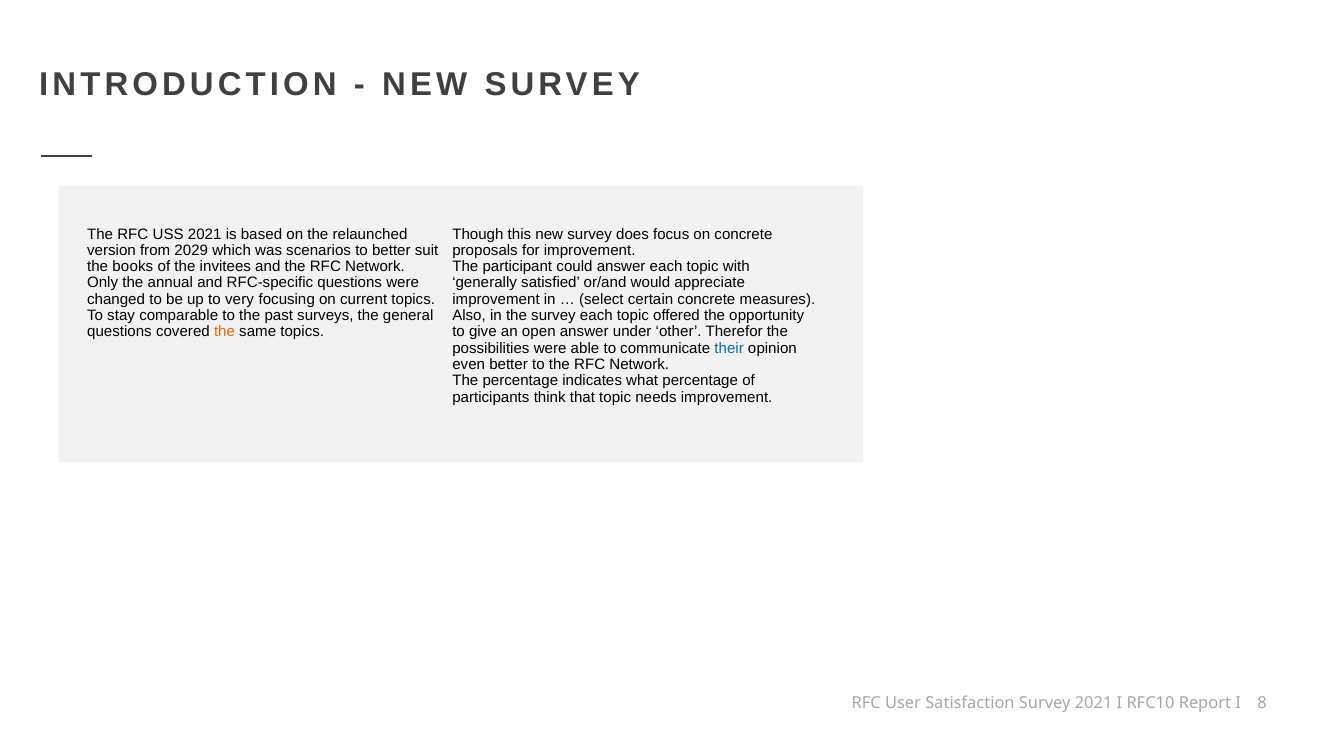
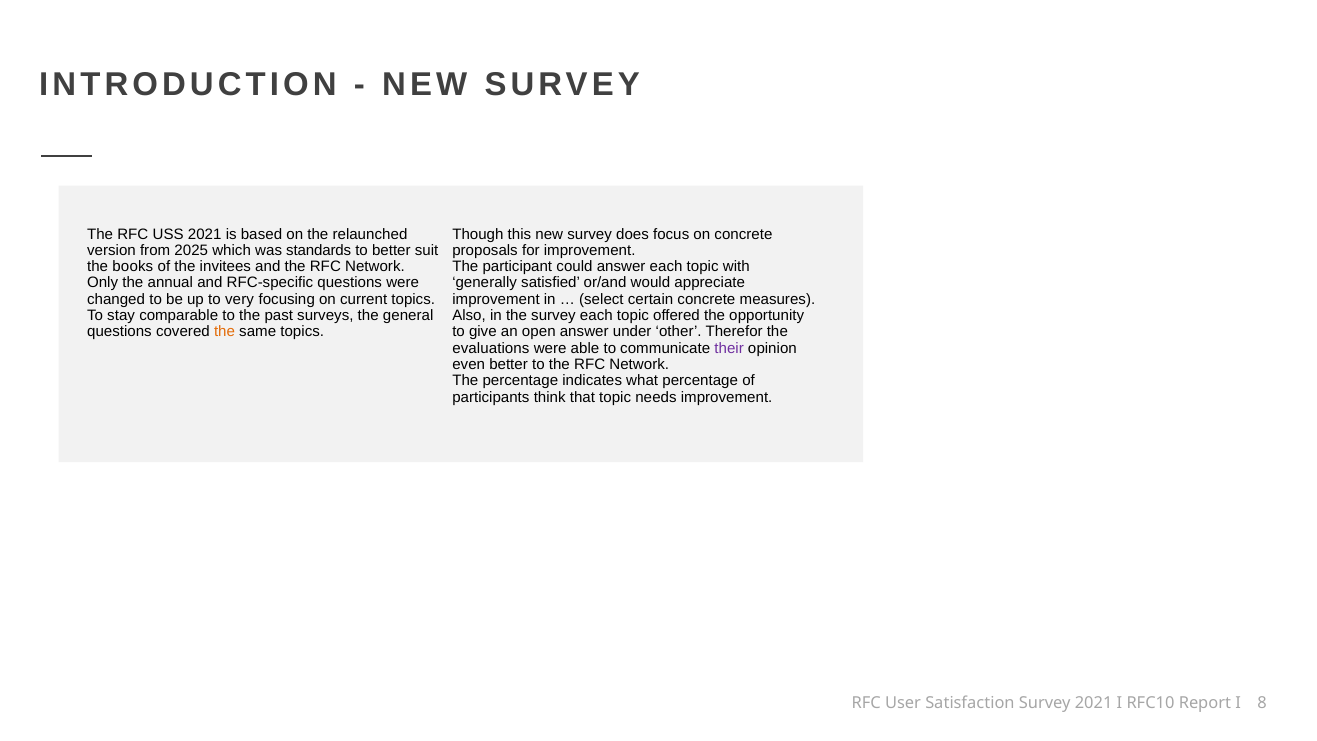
2029: 2029 -> 2025
scenarios: scenarios -> standards
possibilities: possibilities -> evaluations
their colour: blue -> purple
